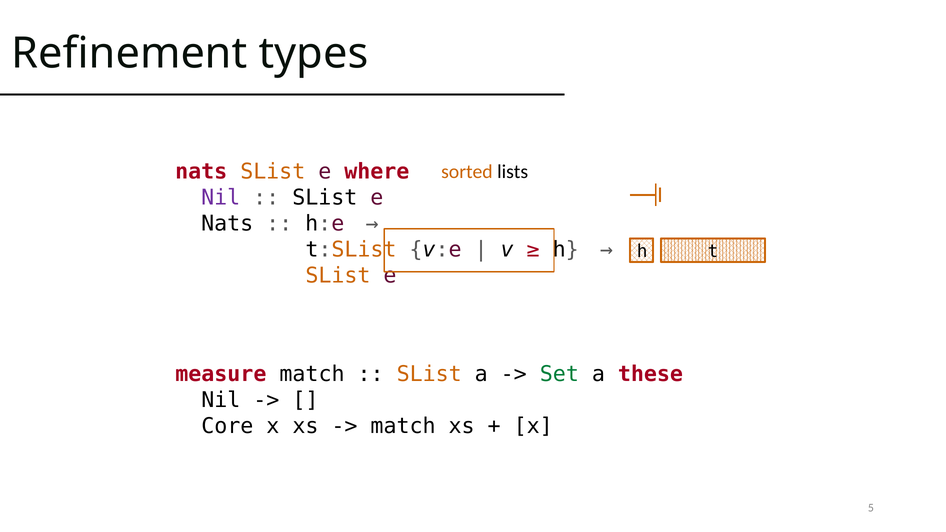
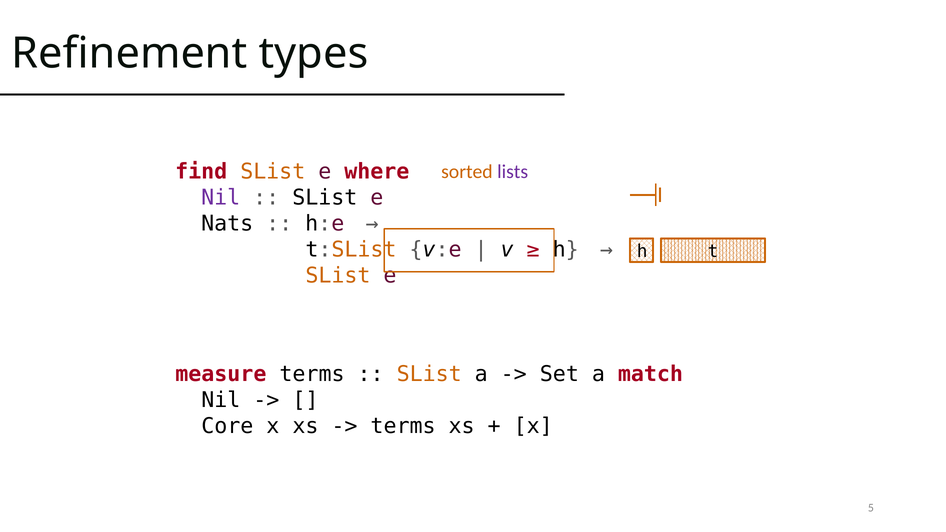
nats at (201, 171): nats -> find
lists colour: black -> purple
measure match: match -> terms
Set colour: green -> black
these: these -> match
match at (403, 426): match -> terms
